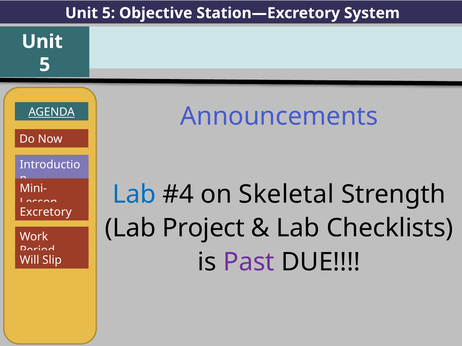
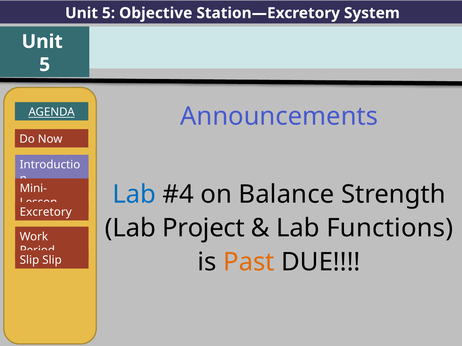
Skeletal: Skeletal -> Balance
Checklists: Checklists -> Functions
Past colour: purple -> orange
Will at (30, 261): Will -> Slip
